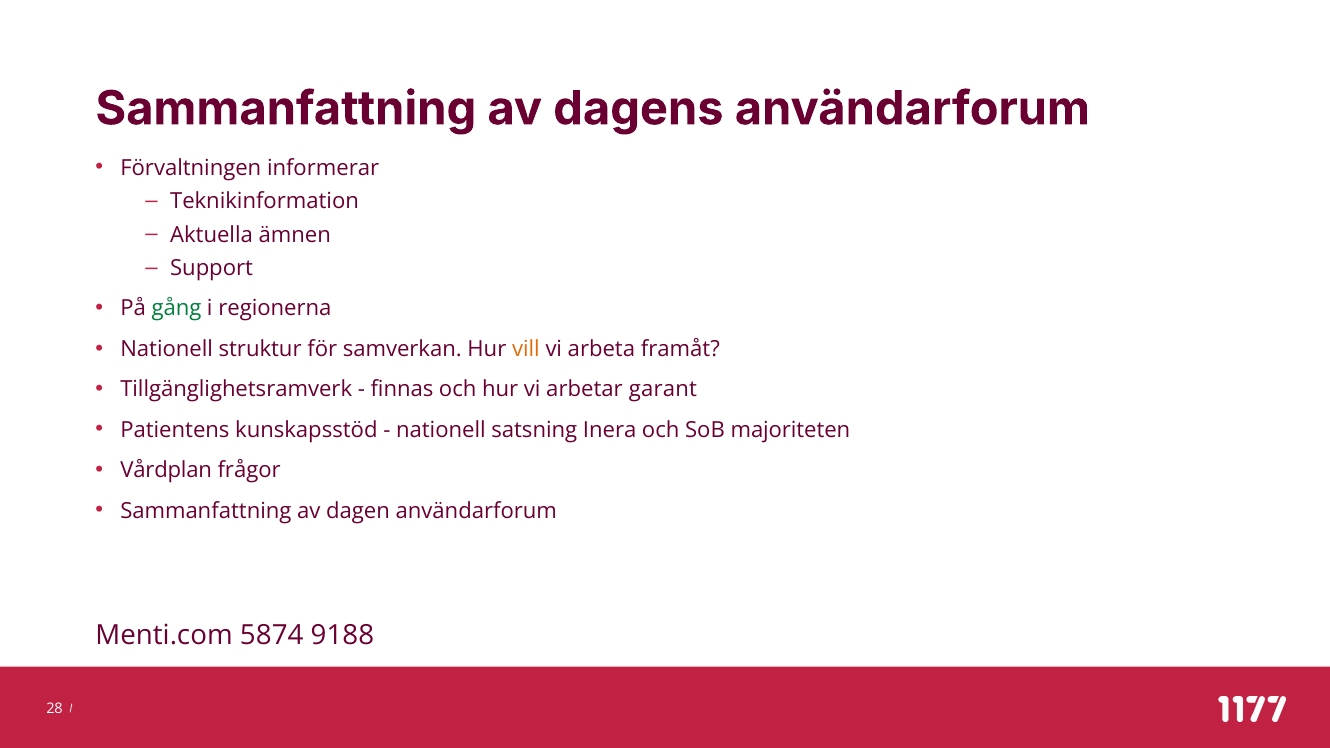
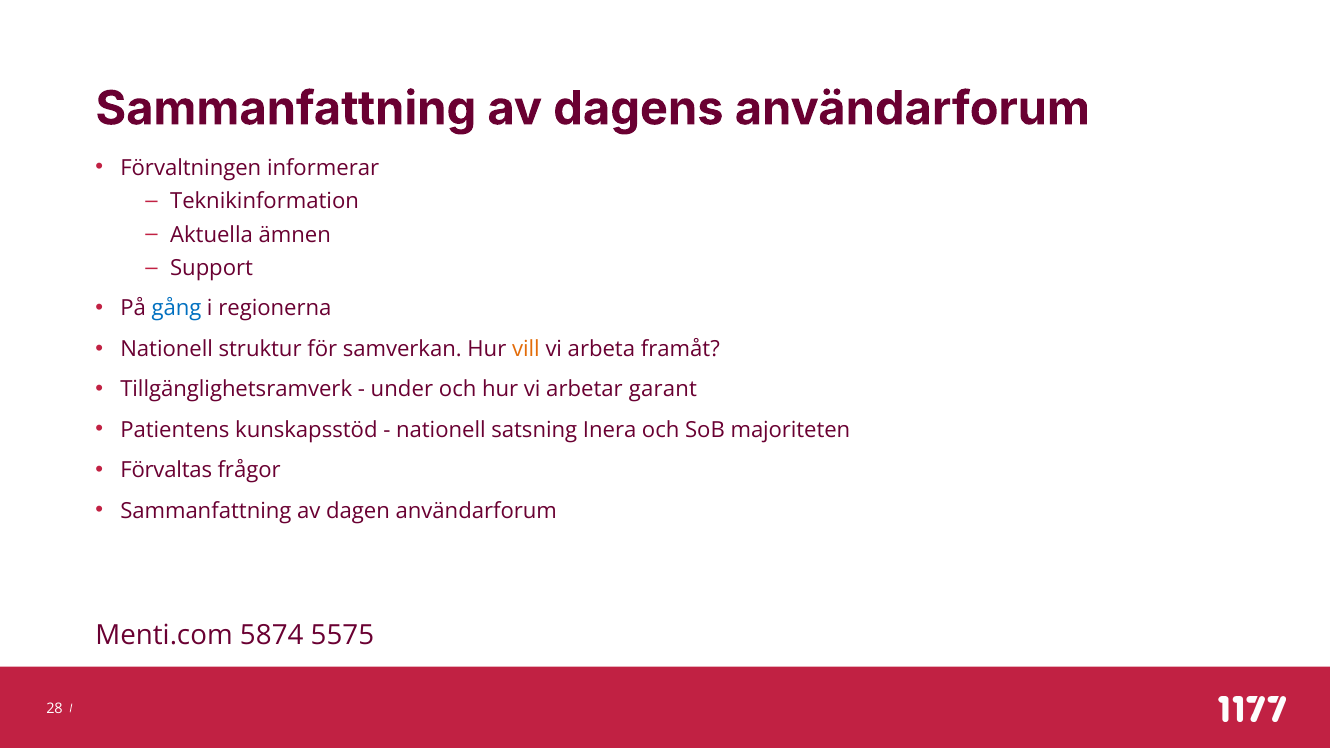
gång colour: green -> blue
finnas: finnas -> under
Vårdplan: Vårdplan -> Förvaltas
9188: 9188 -> 5575
